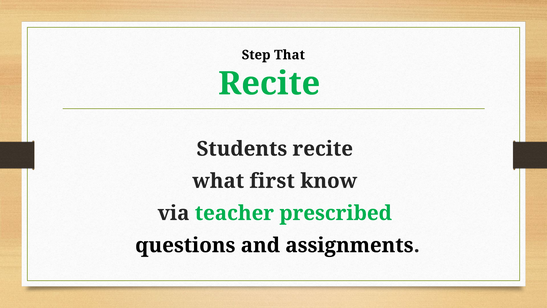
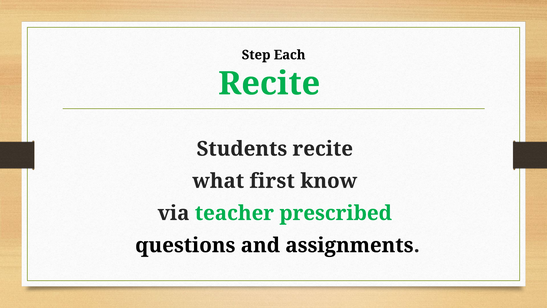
That: That -> Each
